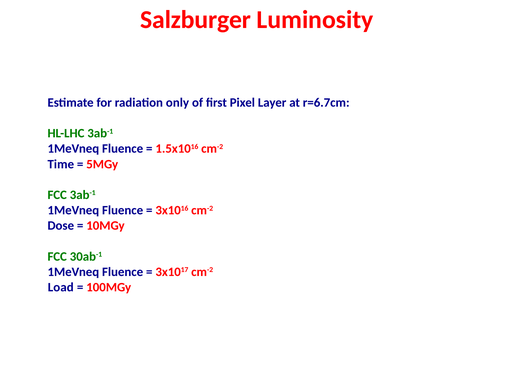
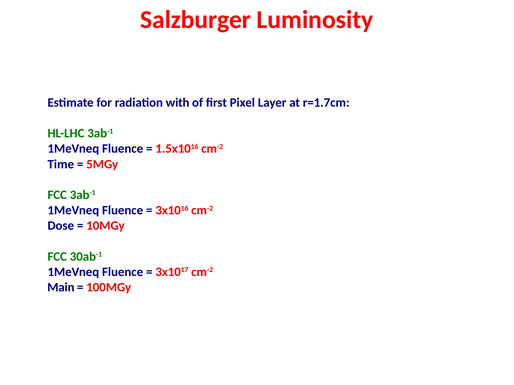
only: only -> with
r=6.7cm: r=6.7cm -> r=1.7cm
Load: Load -> Main
